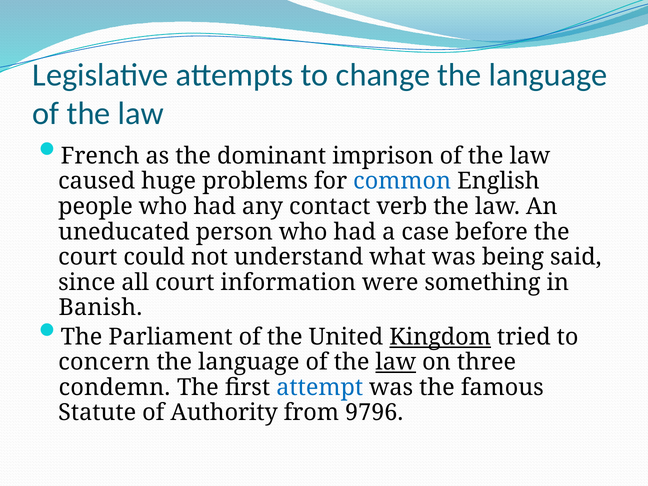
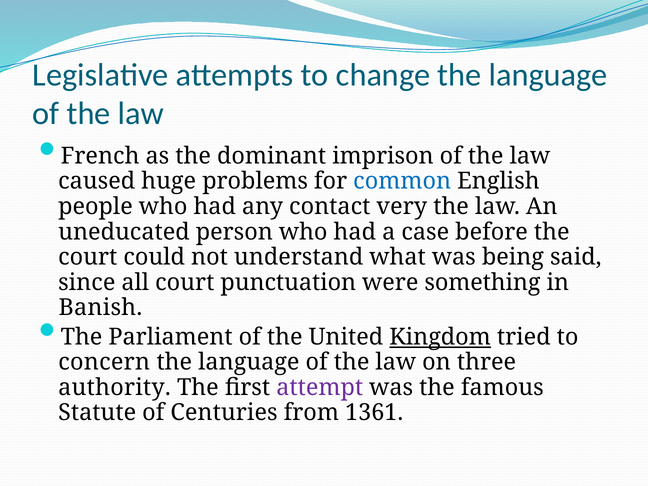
verb: verb -> very
information: information -> punctuation
law at (396, 362) underline: present -> none
condemn: condemn -> authority
attempt colour: blue -> purple
Authority: Authority -> Centuries
9796: 9796 -> 1361
